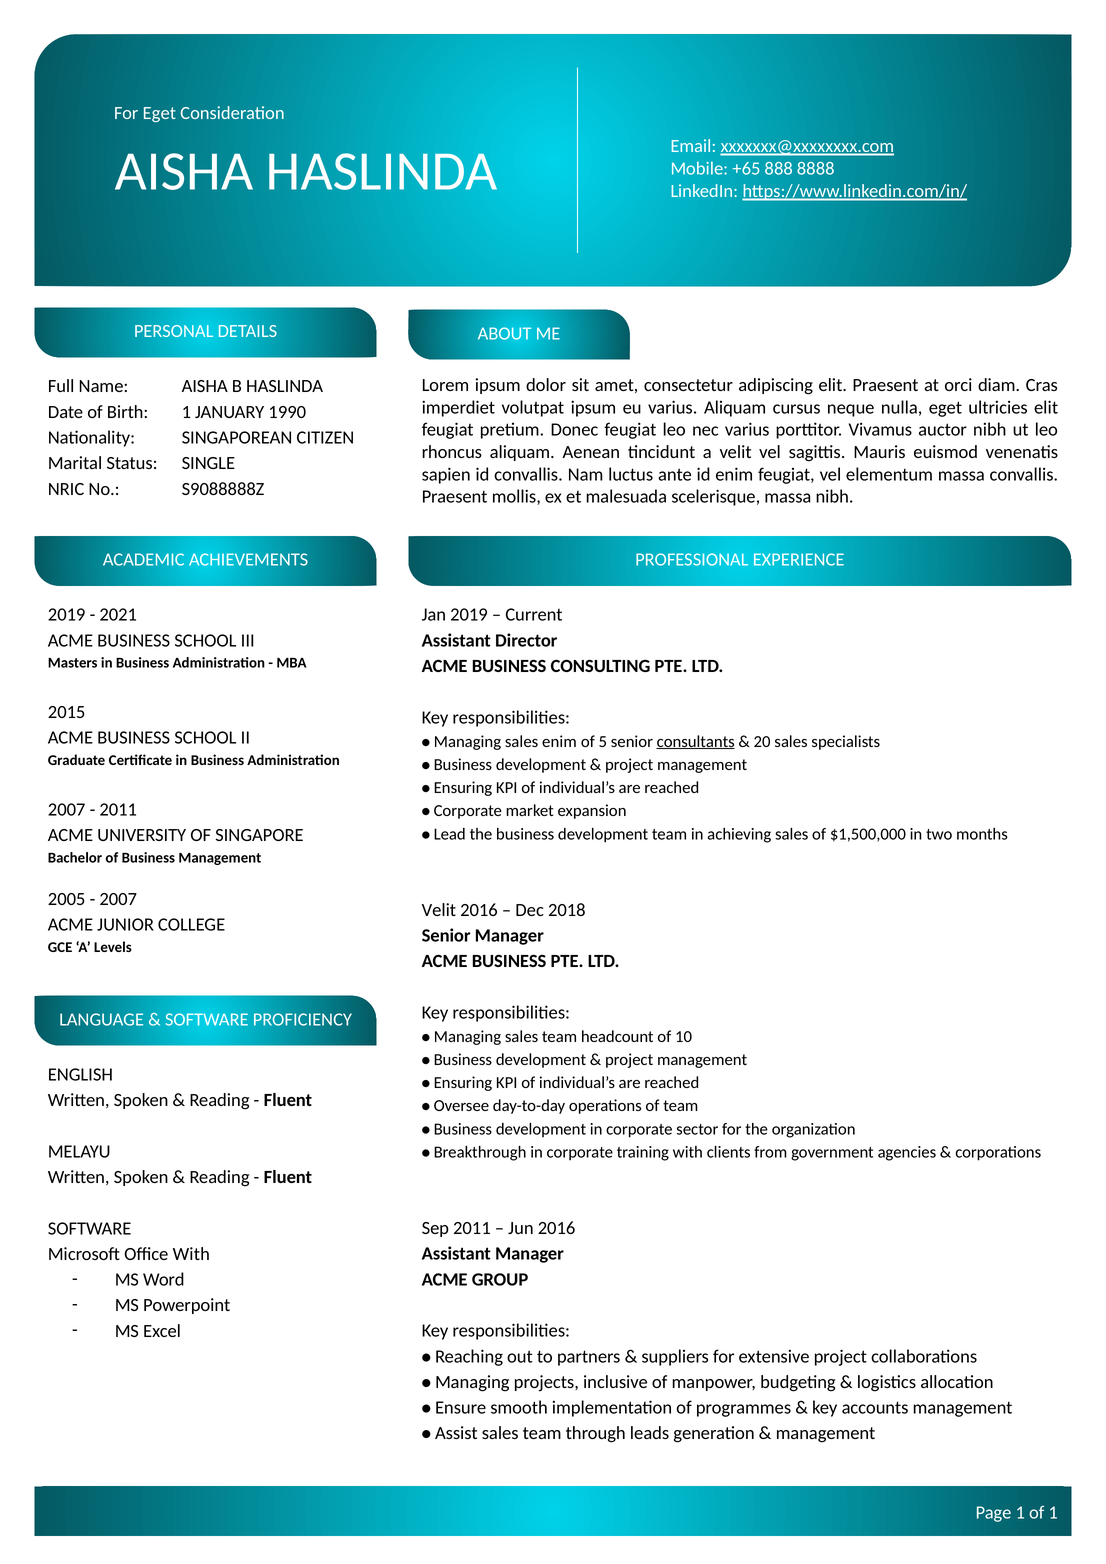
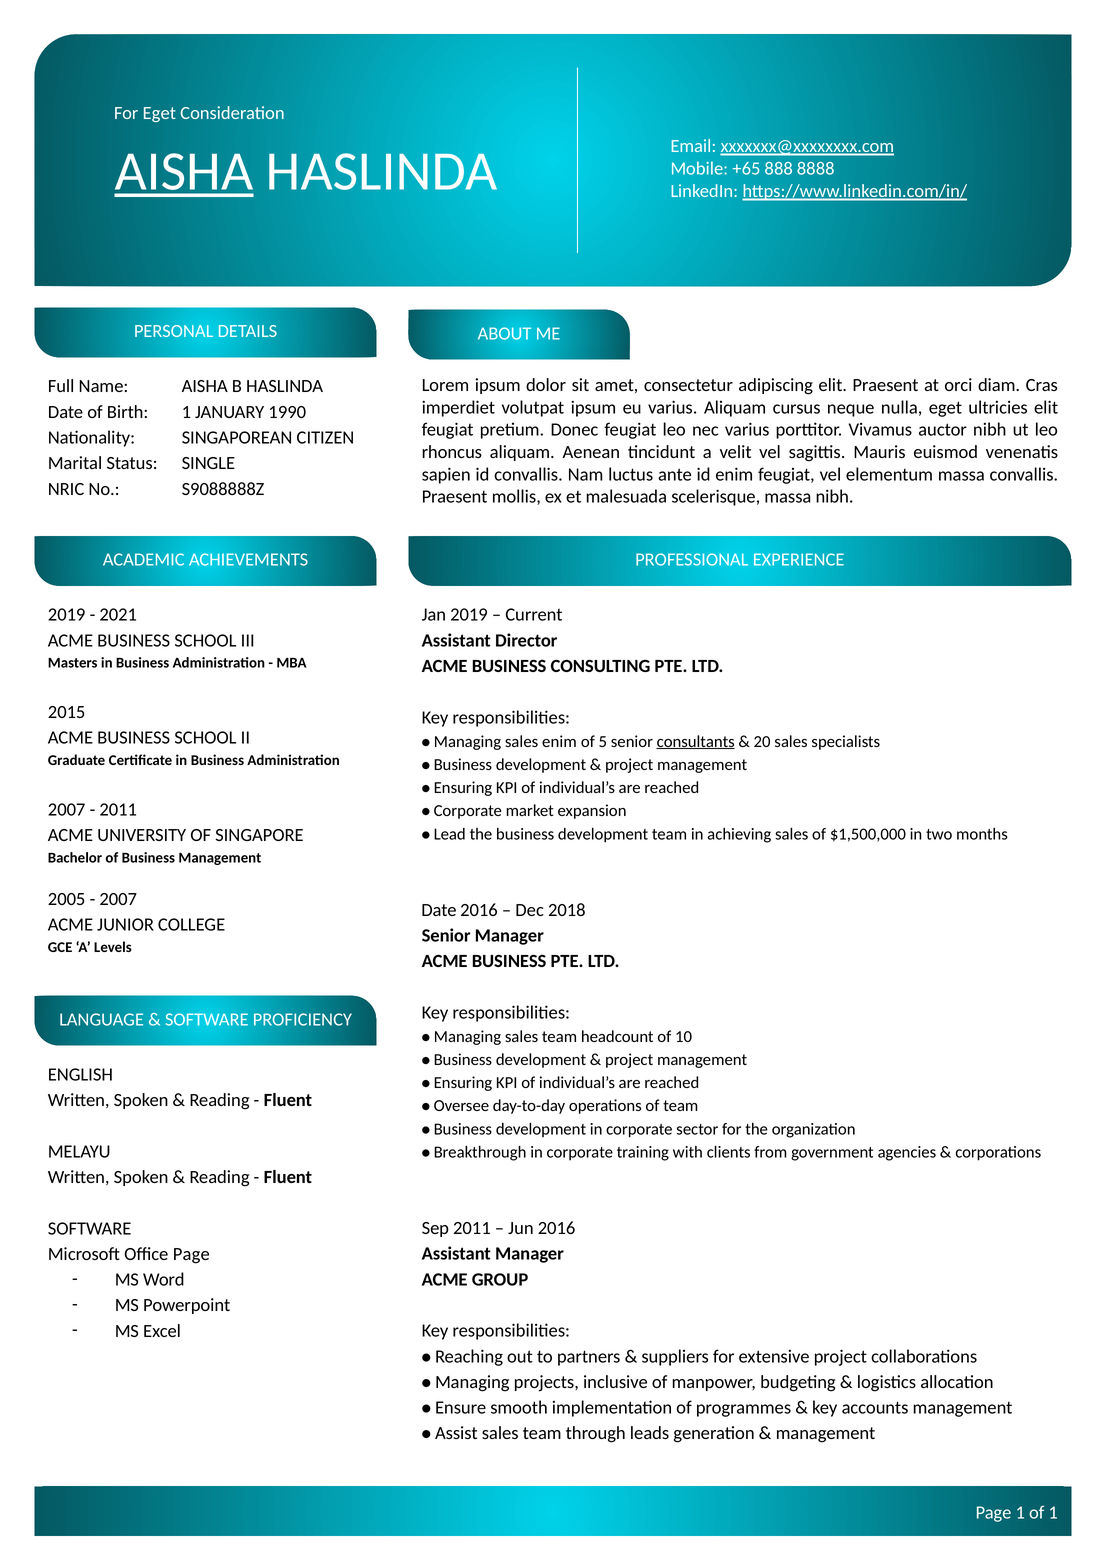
AISHA at (184, 171) underline: none -> present
Velit at (439, 910): Velit -> Date
Office With: With -> Page
